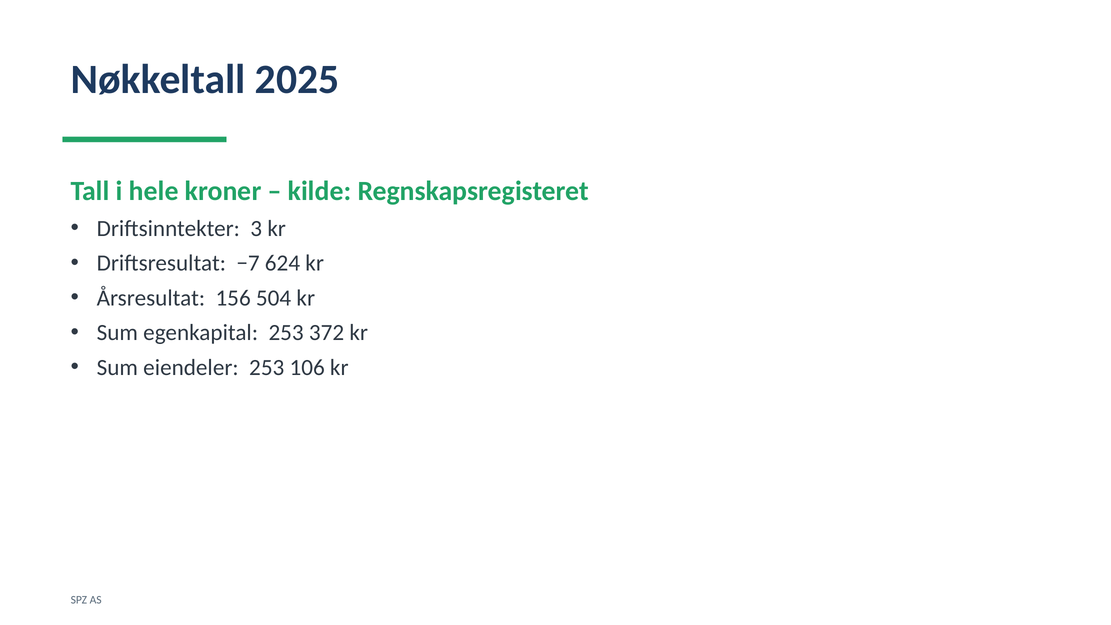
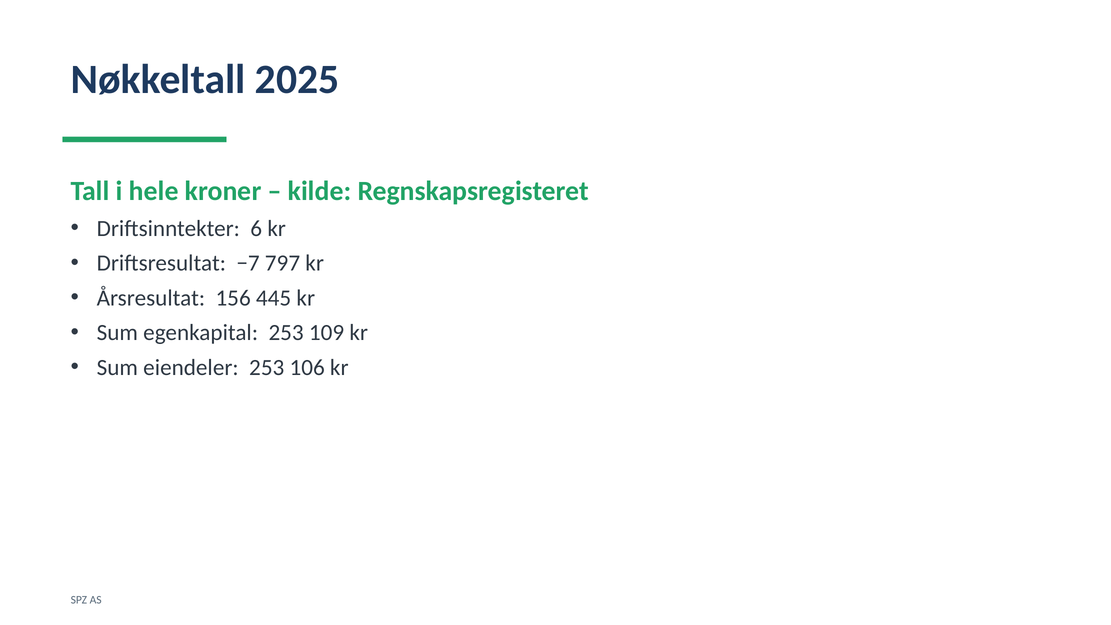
3: 3 -> 6
624: 624 -> 797
504: 504 -> 445
372: 372 -> 109
